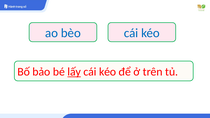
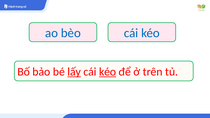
kéo at (108, 72) underline: none -> present
